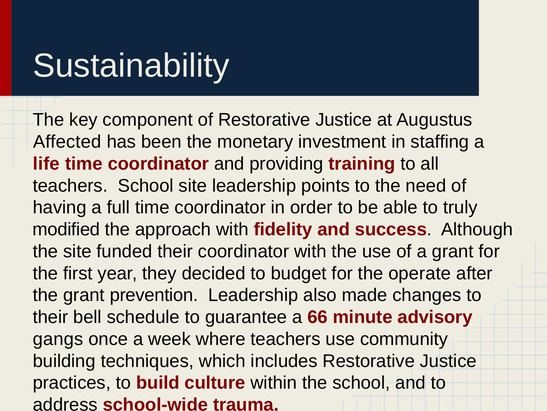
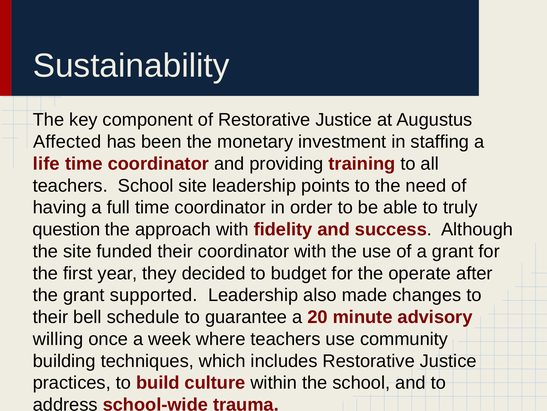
modified: modified -> question
prevention: prevention -> supported
66: 66 -> 20
gangs: gangs -> willing
